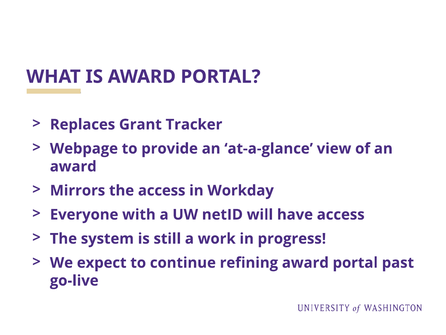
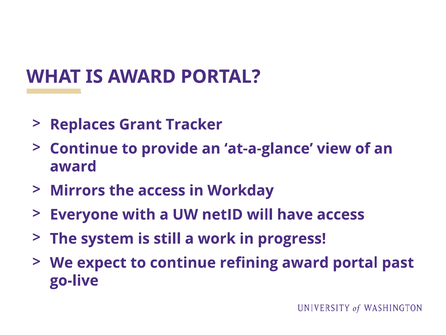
Webpage at (84, 148): Webpage -> Continue
